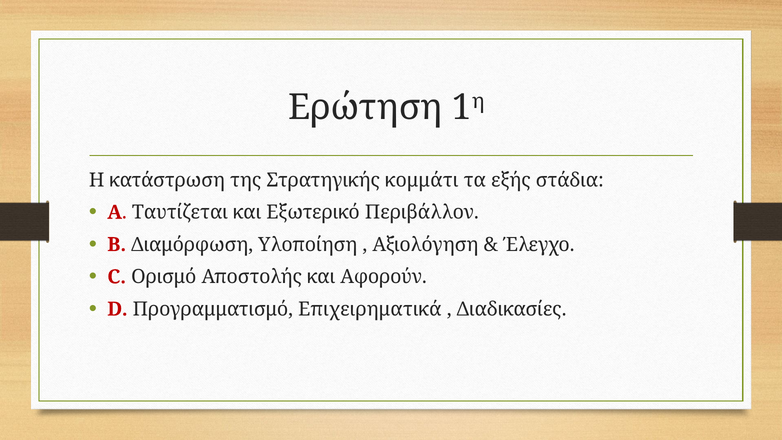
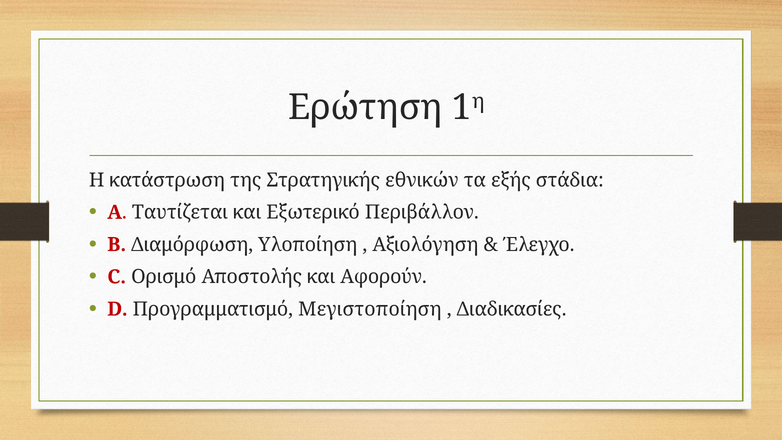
κομμάτι: κομμάτι -> εθνικών
Επιχειρηματικά: Επιχειρηματικά -> Μεγιστοποίηση
